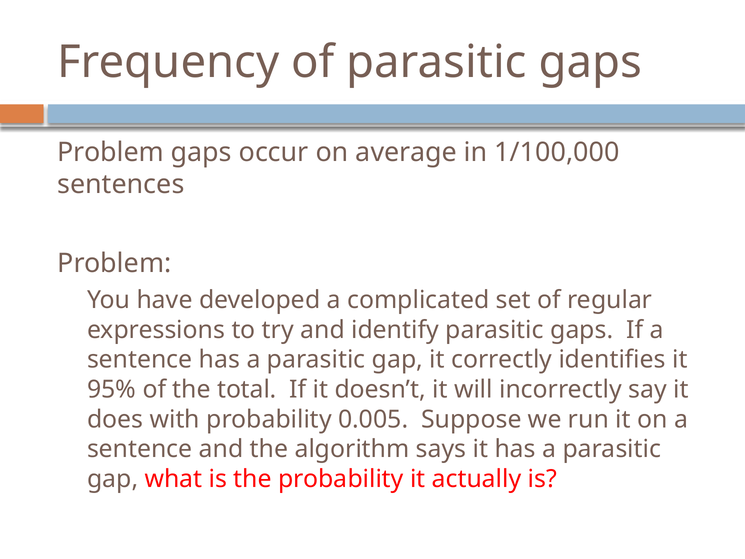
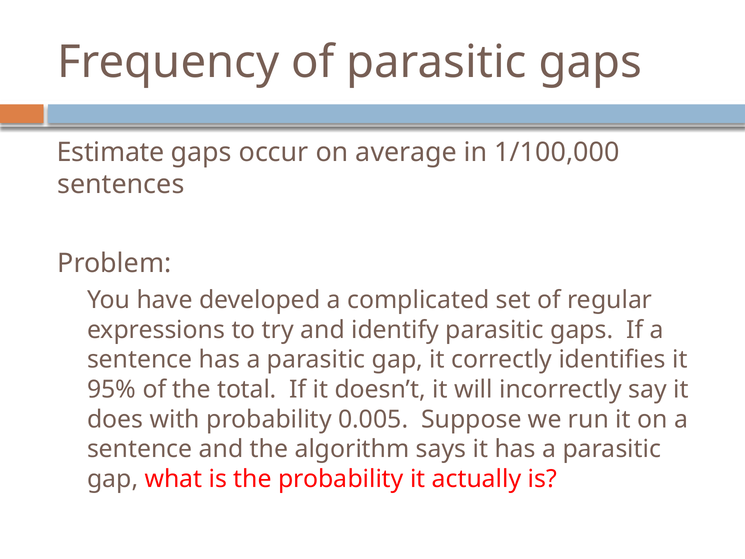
Problem at (111, 152): Problem -> Estimate
